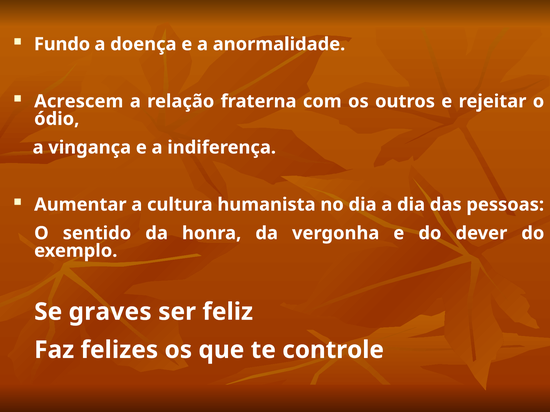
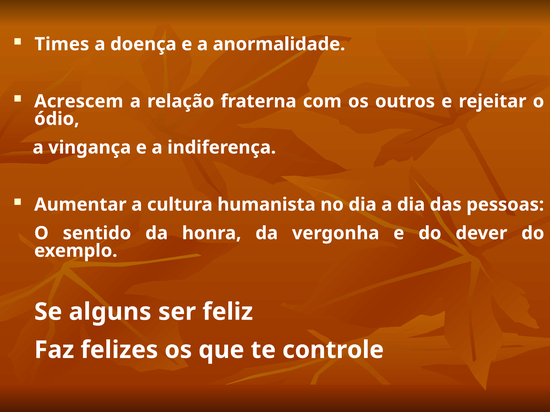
Fundo: Fundo -> Times
graves: graves -> alguns
